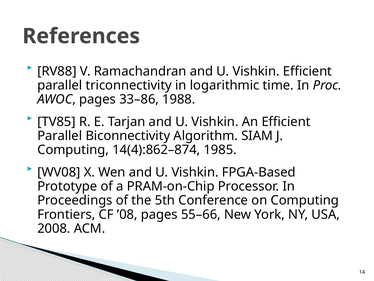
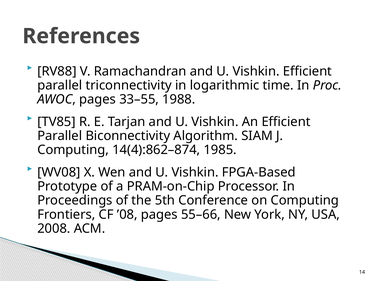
33–86: 33–86 -> 33–55
